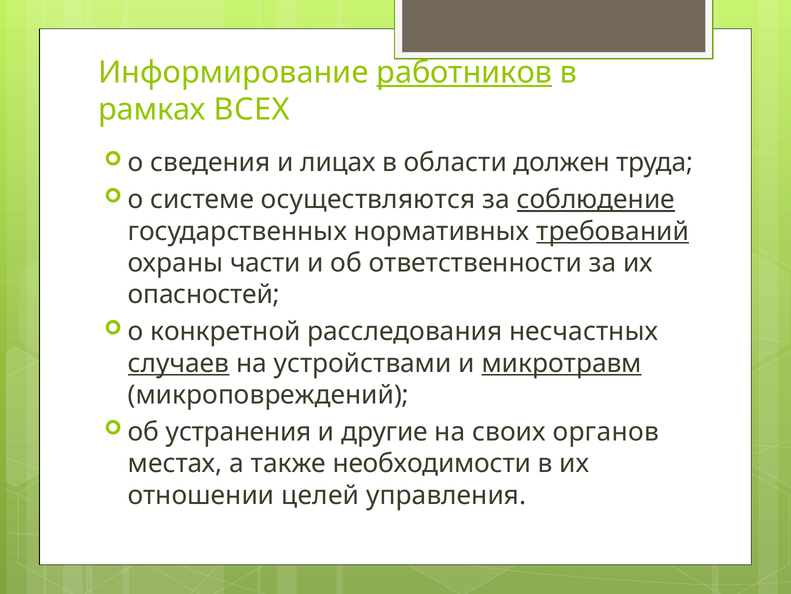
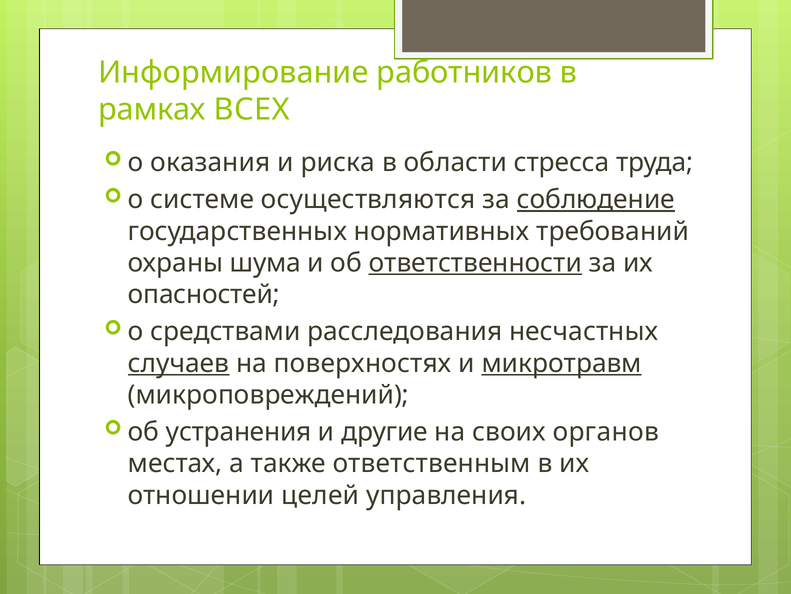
работников underline: present -> none
сведения: сведения -> оказания
лицах: лицах -> риска
должен: должен -> стресса
требований underline: present -> none
части: части -> шума
ответственности underline: none -> present
конкретной: конкретной -> средствами
устройствами: устройствами -> поверхностях
необходимости: необходимости -> ответственным
